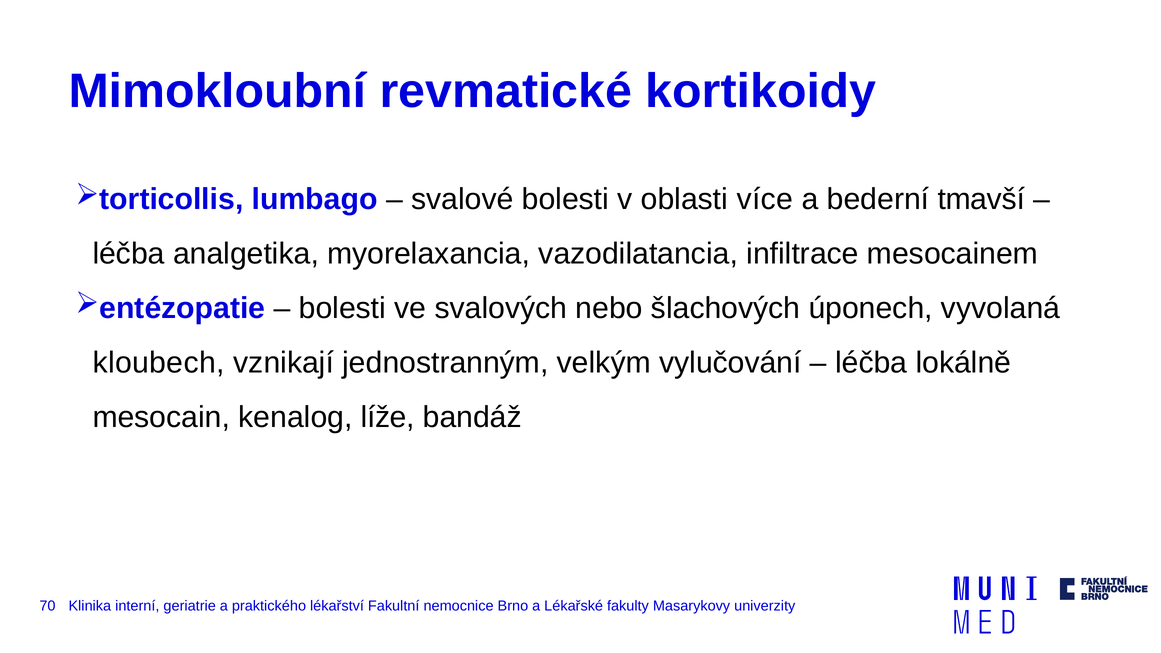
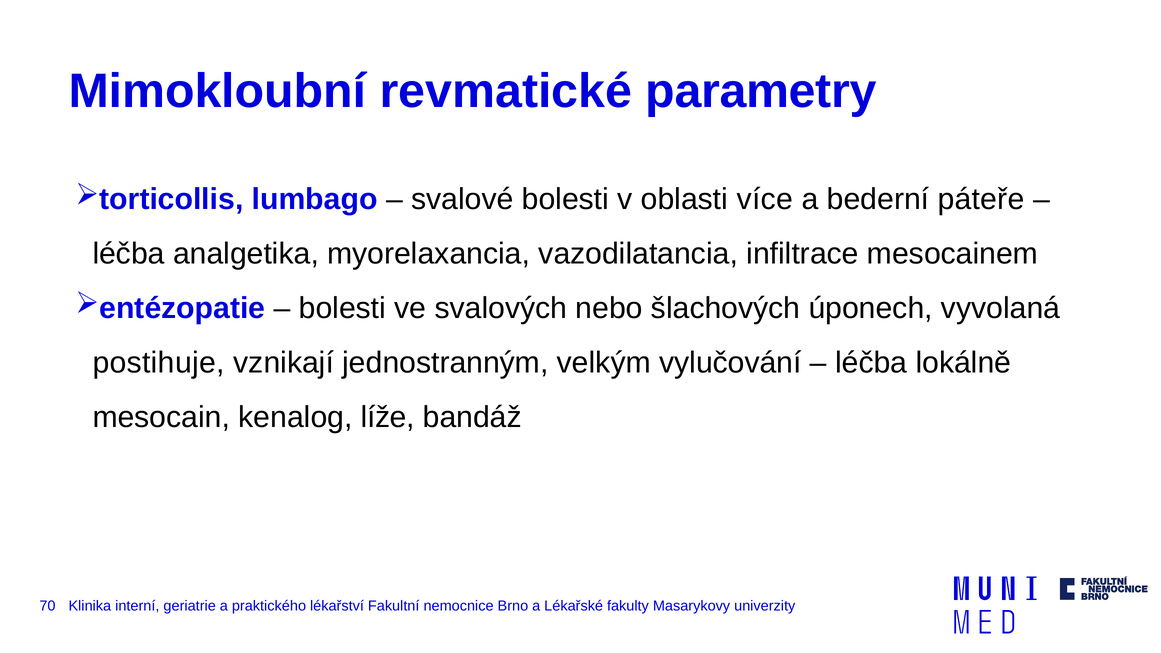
kortikoidy: kortikoidy -> parametry
tmavší: tmavší -> páteře
kloubech: kloubech -> postihuje
